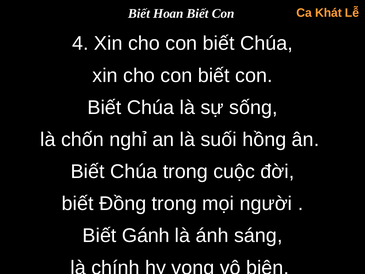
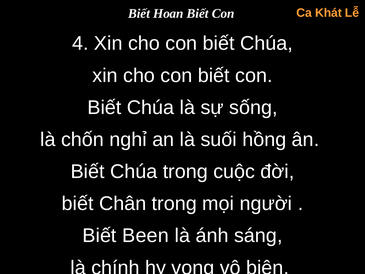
Đồng: Đồng -> Chân
Gánh: Gánh -> Been
